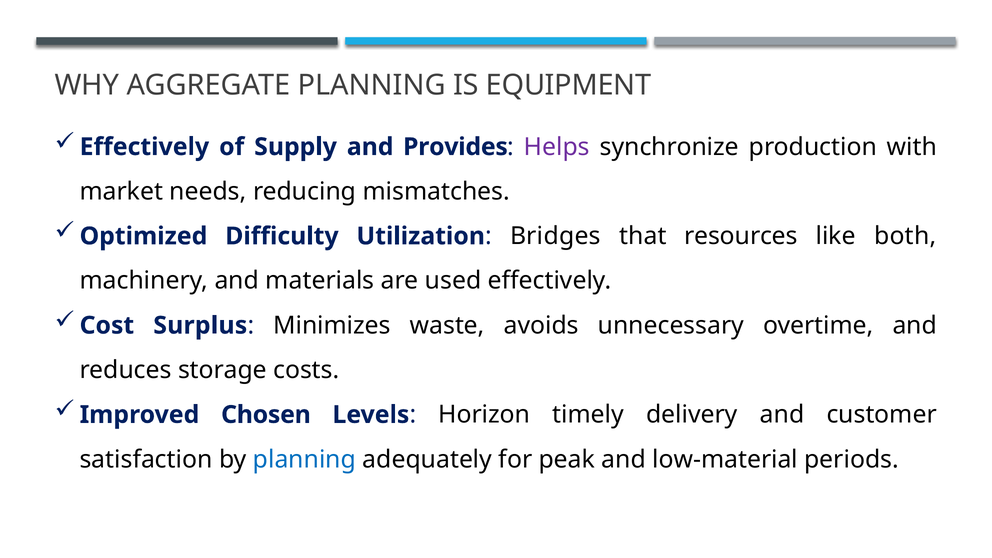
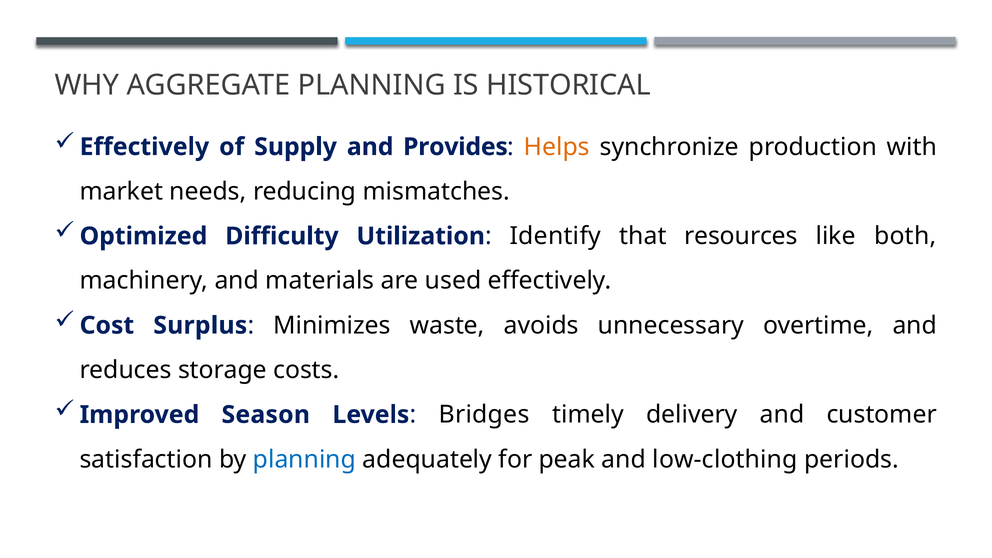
EQUIPMENT: EQUIPMENT -> HISTORICAL
Helps colour: purple -> orange
Bridges: Bridges -> Identify
Chosen: Chosen -> Season
Horizon: Horizon -> Bridges
low-material: low-material -> low-clothing
